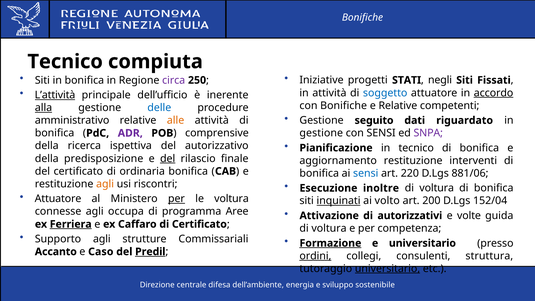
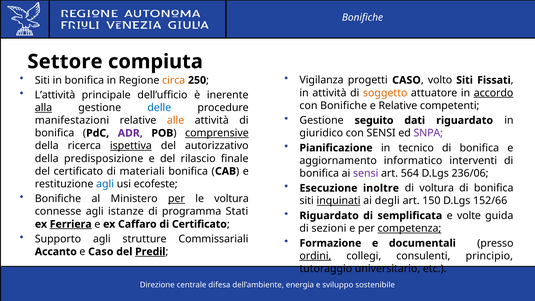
Tecnico at (65, 62): Tecnico -> Settore
Iniziative: Iniziative -> Vigilanza
progetti STATI: STATI -> CASO
negli: negli -> volto
circa colour: purple -> orange
L’attività underline: present -> none
soggetto colour: blue -> orange
amministrativo: amministrativo -> manifestazioni
gestione at (321, 133): gestione -> giuridico
comprensive underline: none -> present
ispettiva underline: none -> present
del at (168, 159) underline: present -> none
aggiornamento restituzione: restituzione -> informatico
ordinaria: ordinaria -> materiali
sensi at (366, 173) colour: blue -> purple
220: 220 -> 564
881/06: 881/06 -> 236/06
agli at (105, 184) colour: orange -> blue
riscontri: riscontri -> ecofeste
Attuatore at (58, 199): Attuatore -> Bonifiche
volto: volto -> degli
200: 200 -> 150
152/04: 152/04 -> 152/66
occupa: occupa -> istanze
Aree: Aree -> Stati
Attivazione at (329, 216): Attivazione -> Riguardato
autorizzativi: autorizzativi -> semplificata
voltura at (329, 228): voltura -> sezioni
competenza underline: none -> present
Formazione underline: present -> none
e universitario: universitario -> documentali
struttura: struttura -> principio
universitario at (388, 269) underline: present -> none
